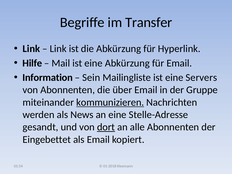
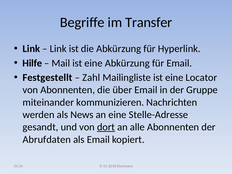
Information: Information -> Festgestellt
Sein: Sein -> Zahl
Servers: Servers -> Locator
kommunizieren underline: present -> none
Eingebettet: Eingebettet -> Abrufdaten
